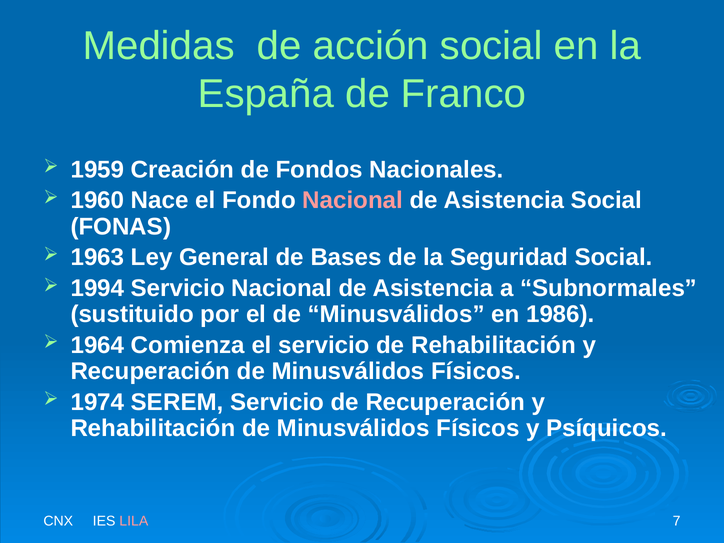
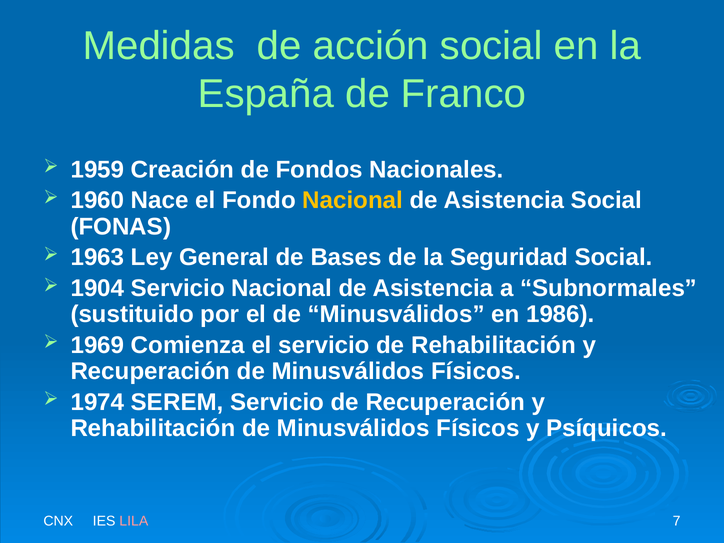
Nacional at (353, 200) colour: pink -> yellow
1994: 1994 -> 1904
1964: 1964 -> 1969
